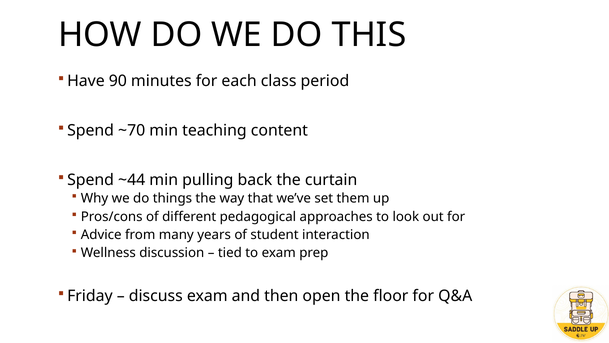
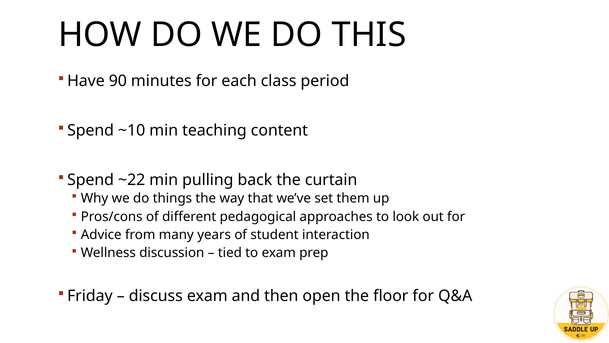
~70: ~70 -> ~10
~44: ~44 -> ~22
